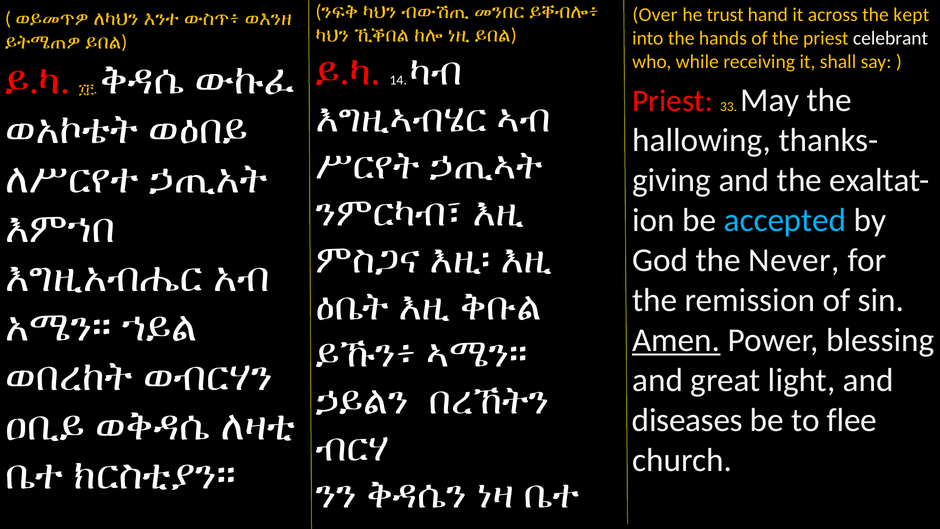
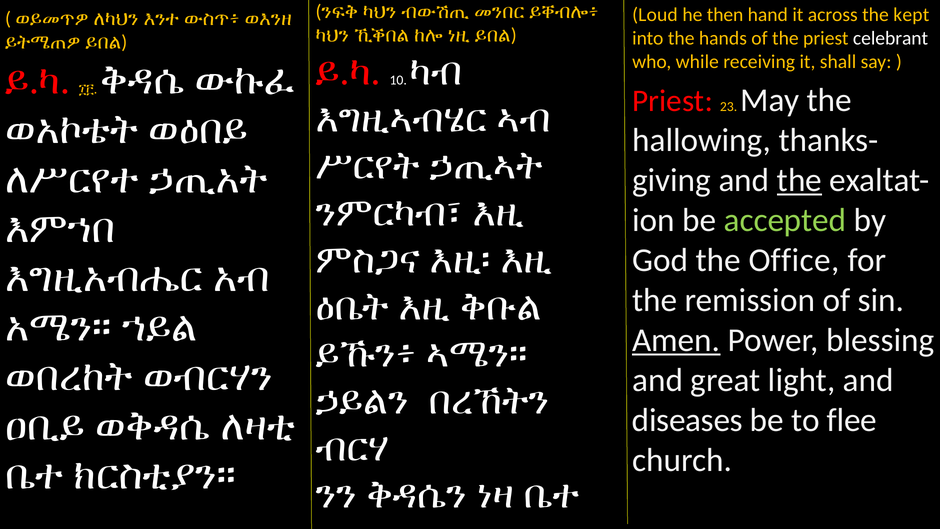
Over: Over -> Loud
trust: trust -> then
14: 14 -> 10
33: 33 -> 23
the at (799, 180) underline: none -> present
accepted colour: light blue -> light green
Never: Never -> Office
